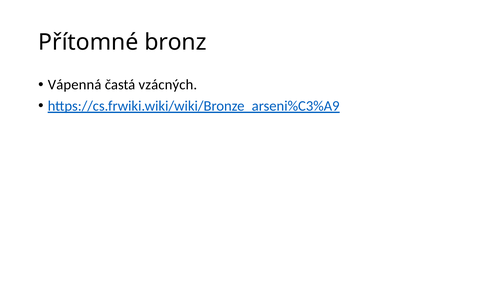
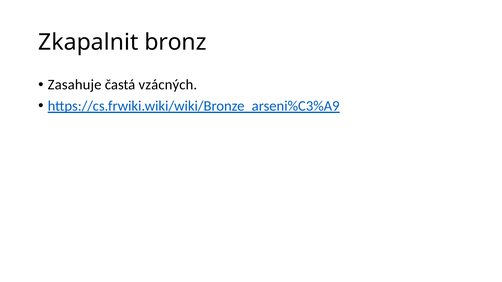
Přítomné: Přítomné -> Zkapalnit
Vápenná: Vápenná -> Zasahuje
